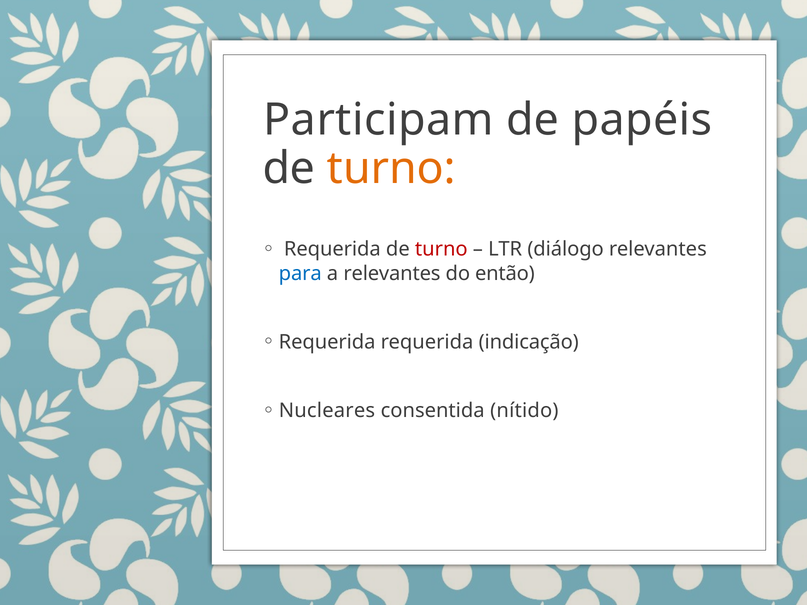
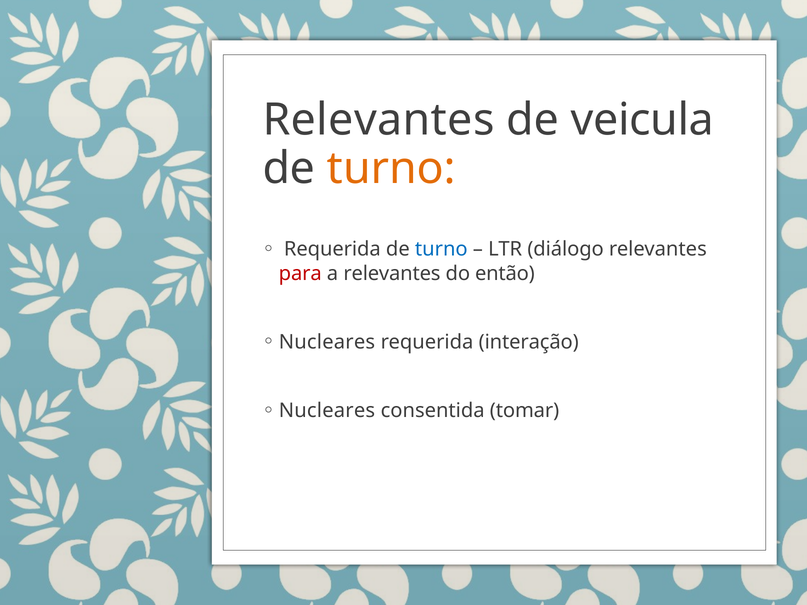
Participam at (379, 120): Participam -> Relevantes
papéis: papéis -> veicula
turno at (441, 249) colour: red -> blue
para colour: blue -> red
Requerida at (327, 342): Requerida -> Nucleares
indicação: indicação -> interação
nítido: nítido -> tomar
